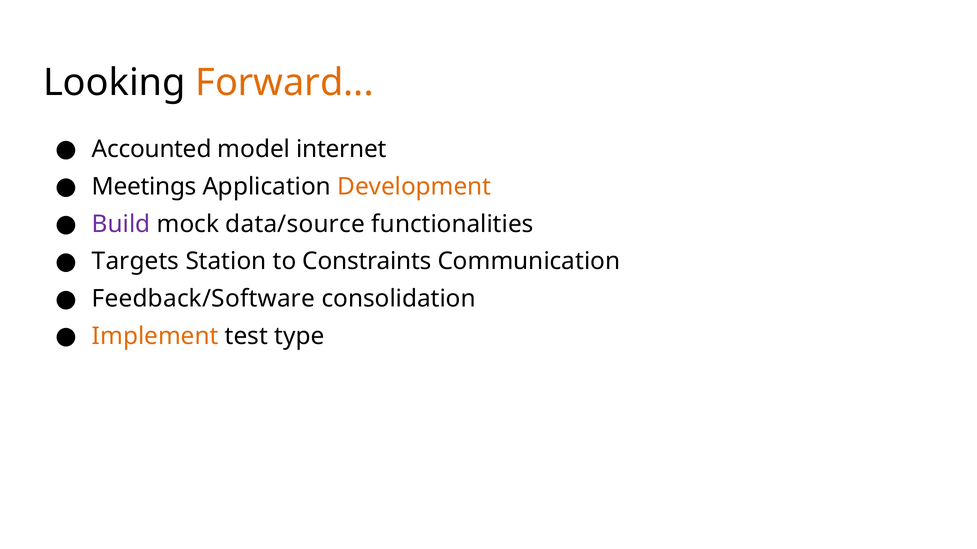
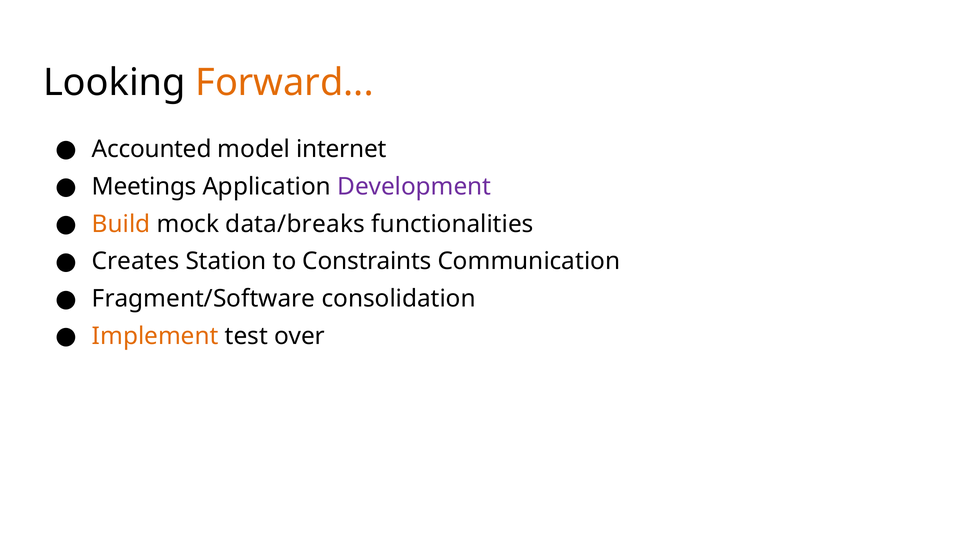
Development colour: orange -> purple
Build colour: purple -> orange
data/source: data/source -> data/breaks
Targets: Targets -> Creates
Feedback/Software: Feedback/Software -> Fragment/Software
type: type -> over
